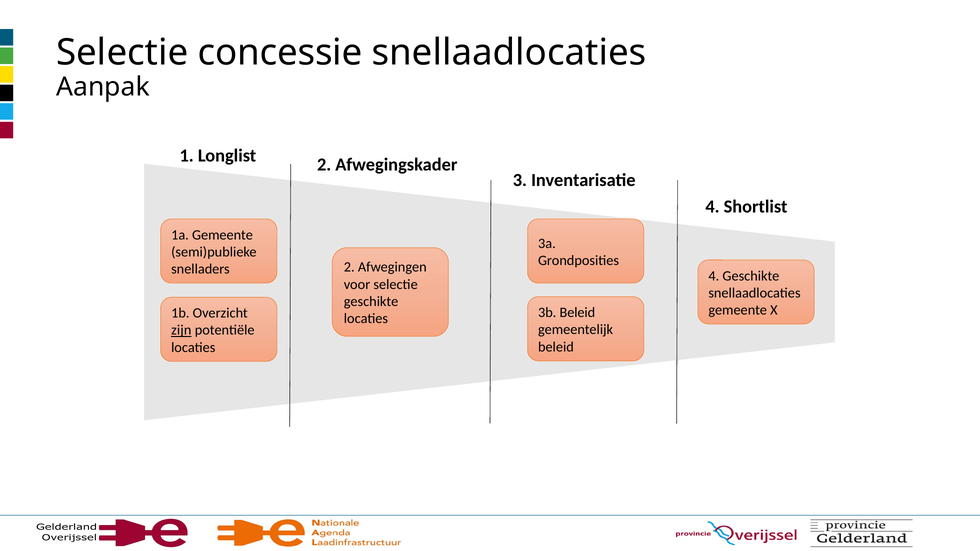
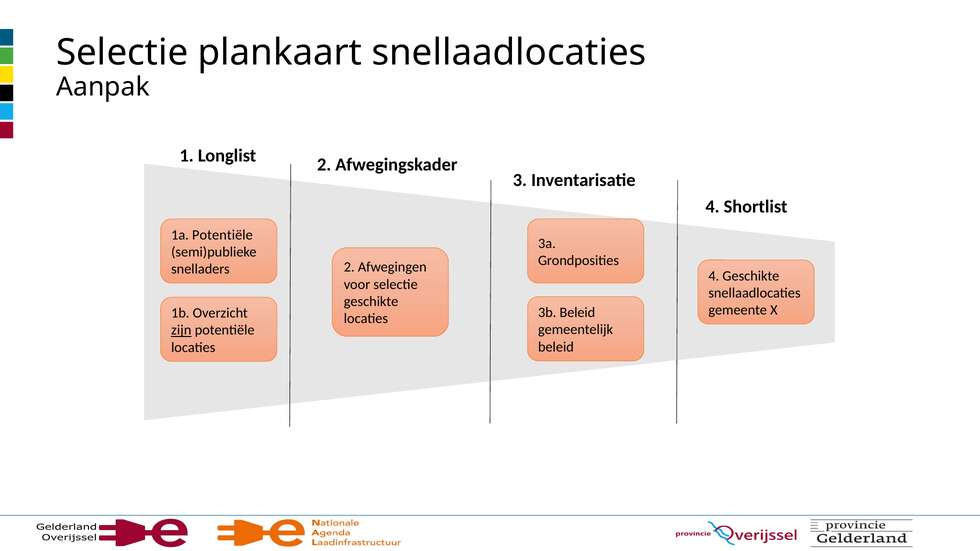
concessie: concessie -> plankaart
1a Gemeente: Gemeente -> Potentiële
